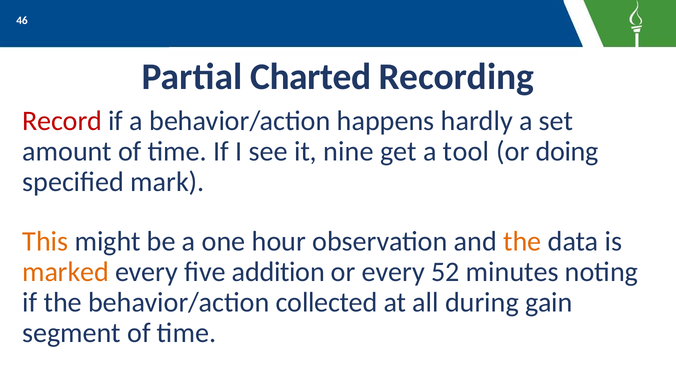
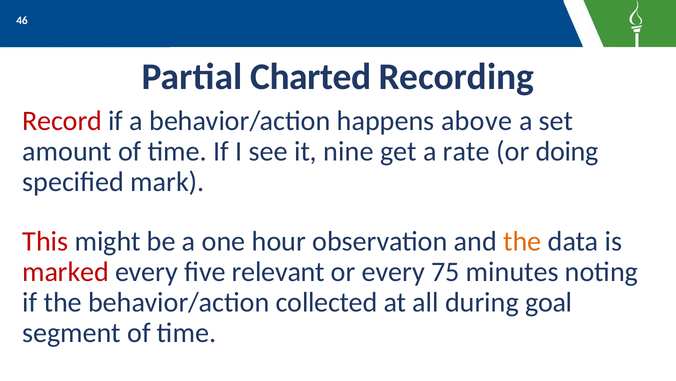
hardly: hardly -> above
tool: tool -> rate
This colour: orange -> red
marked colour: orange -> red
addition: addition -> relevant
52: 52 -> 75
gain: gain -> goal
